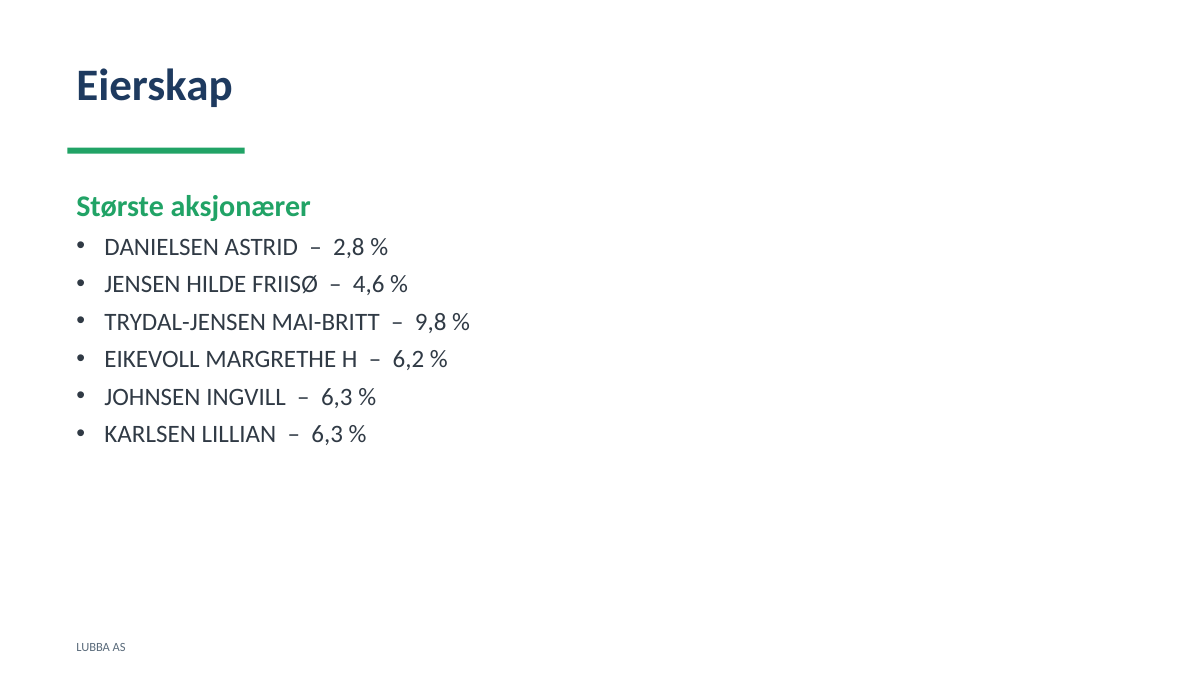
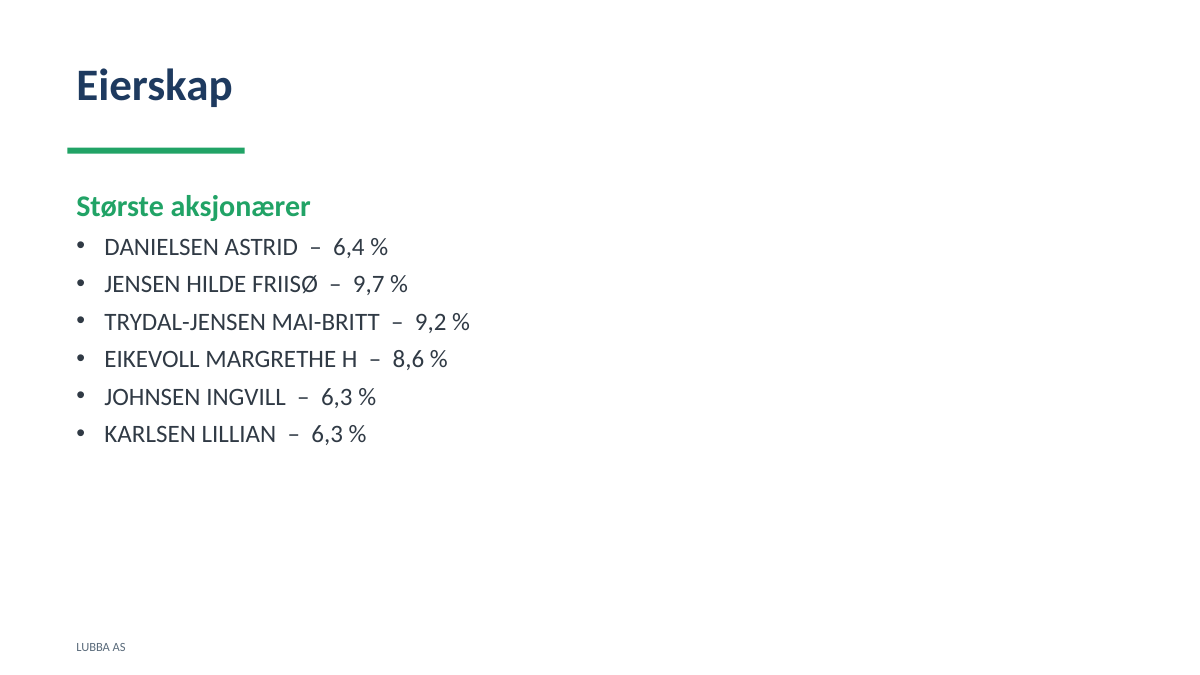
2,8: 2,8 -> 6,4
4,6: 4,6 -> 9,7
9,8: 9,8 -> 9,2
6,2: 6,2 -> 8,6
